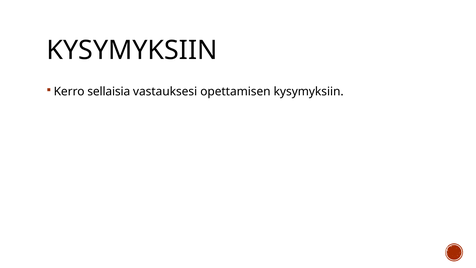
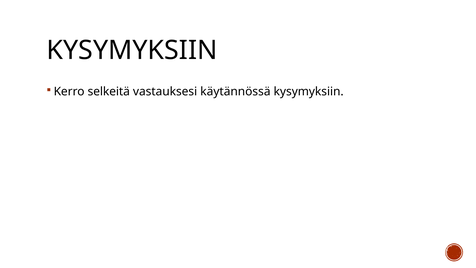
sellaisia: sellaisia -> selkeitä
opettamisen: opettamisen -> käytännössä
